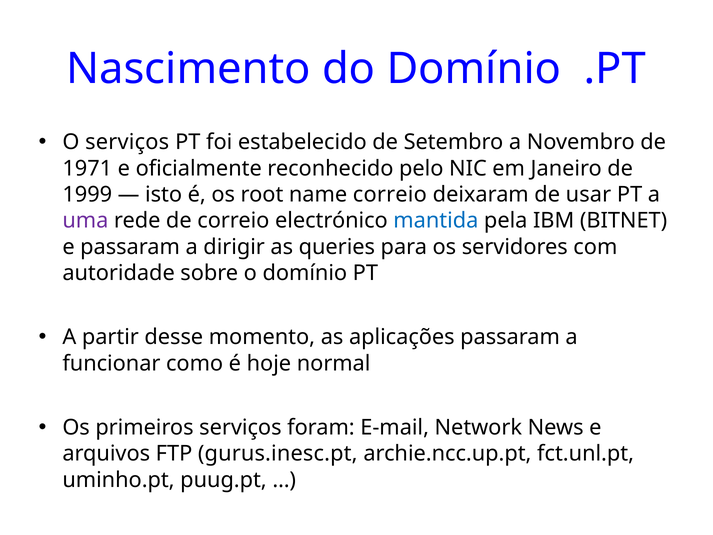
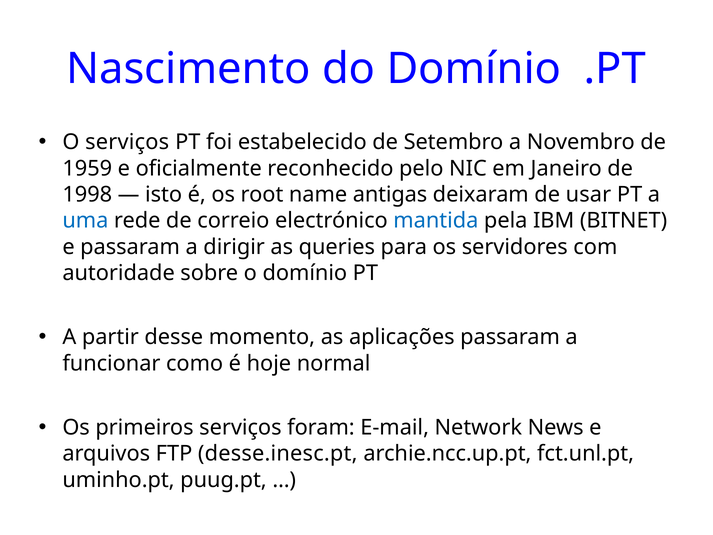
1971: 1971 -> 1959
1999: 1999 -> 1998
name correio: correio -> antigas
uma colour: purple -> blue
gurus.inesc.pt: gurus.inesc.pt -> desse.inesc.pt
